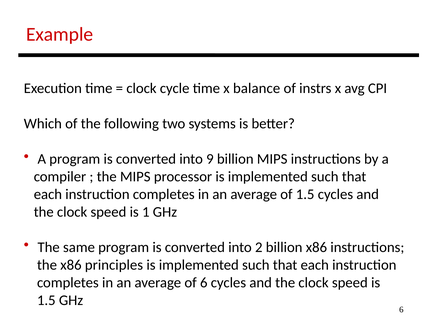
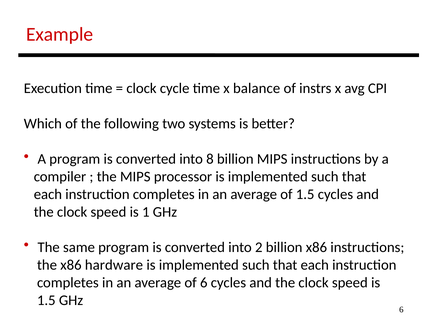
9: 9 -> 8
principles: principles -> hardware
